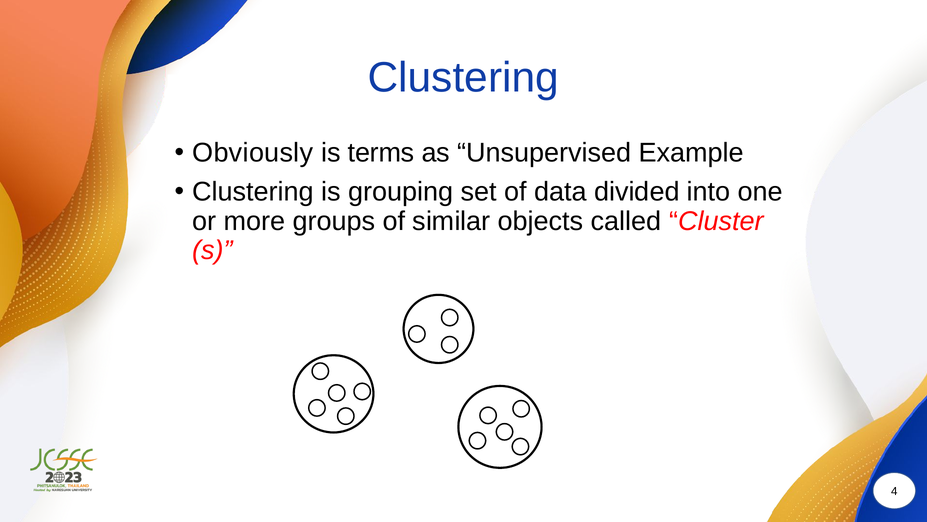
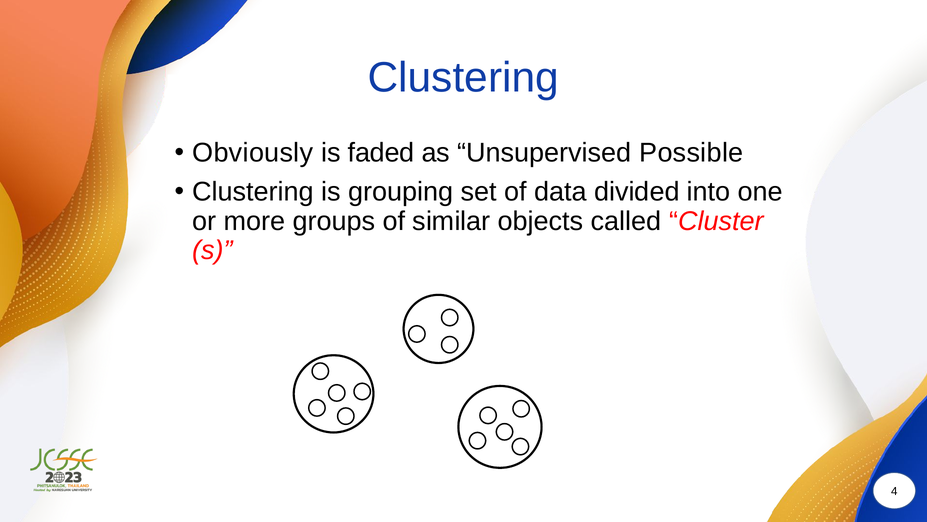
terms: terms -> faded
Example: Example -> Possible
